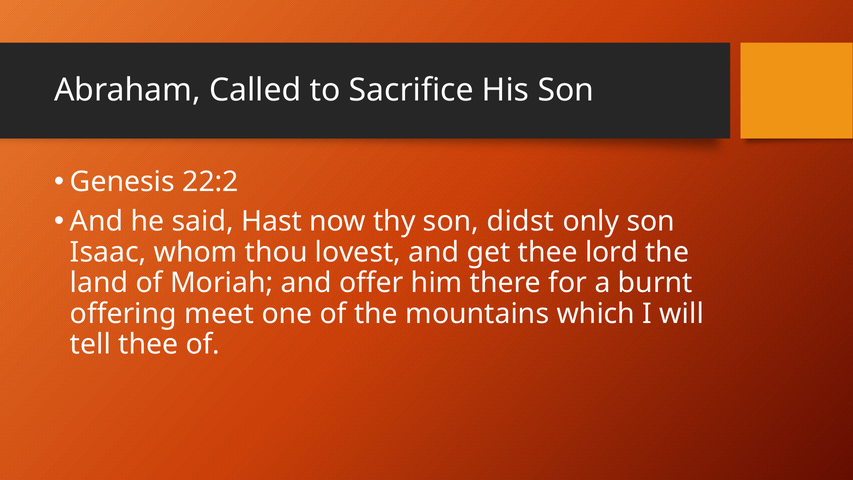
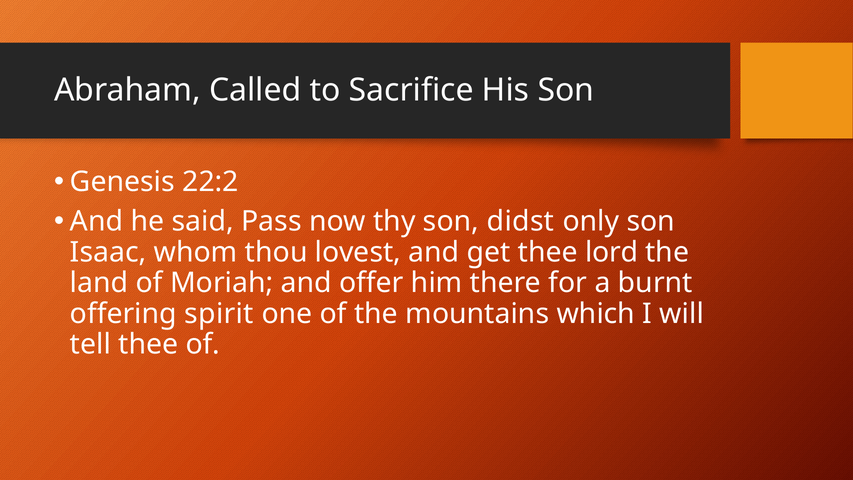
Hast: Hast -> Pass
meet: meet -> spirit
